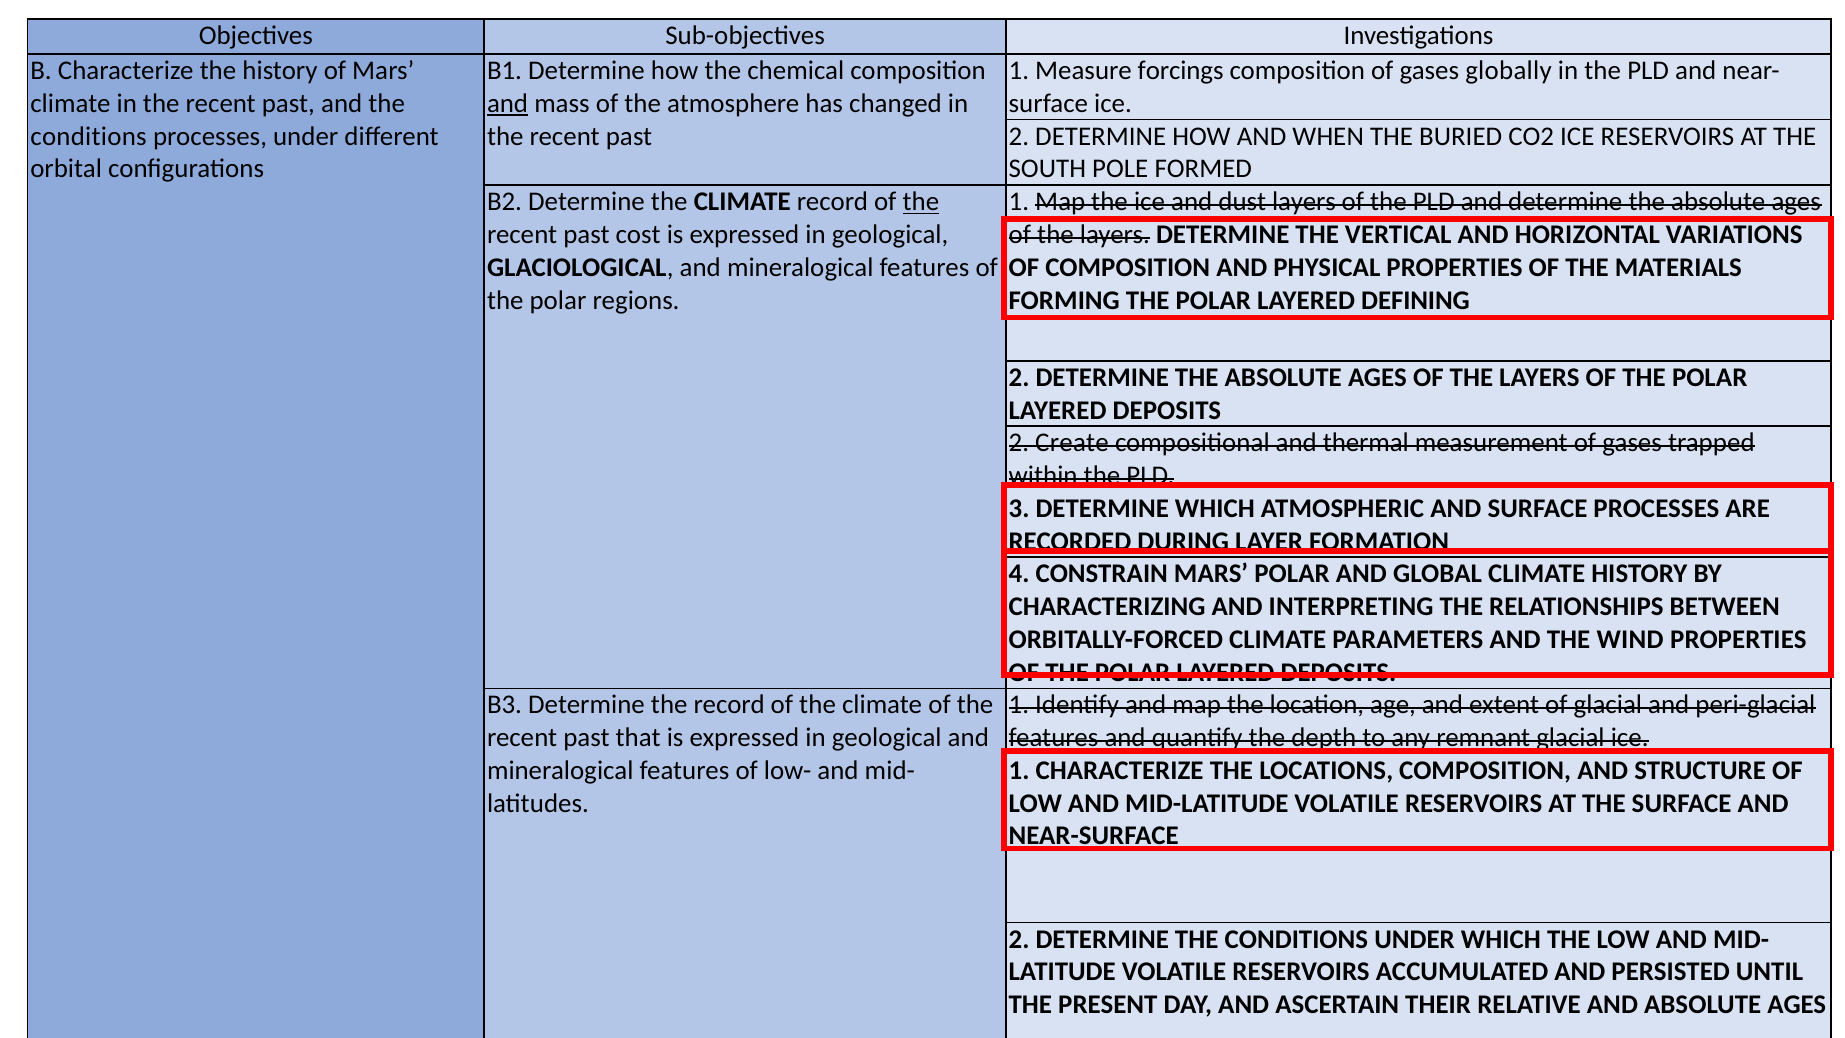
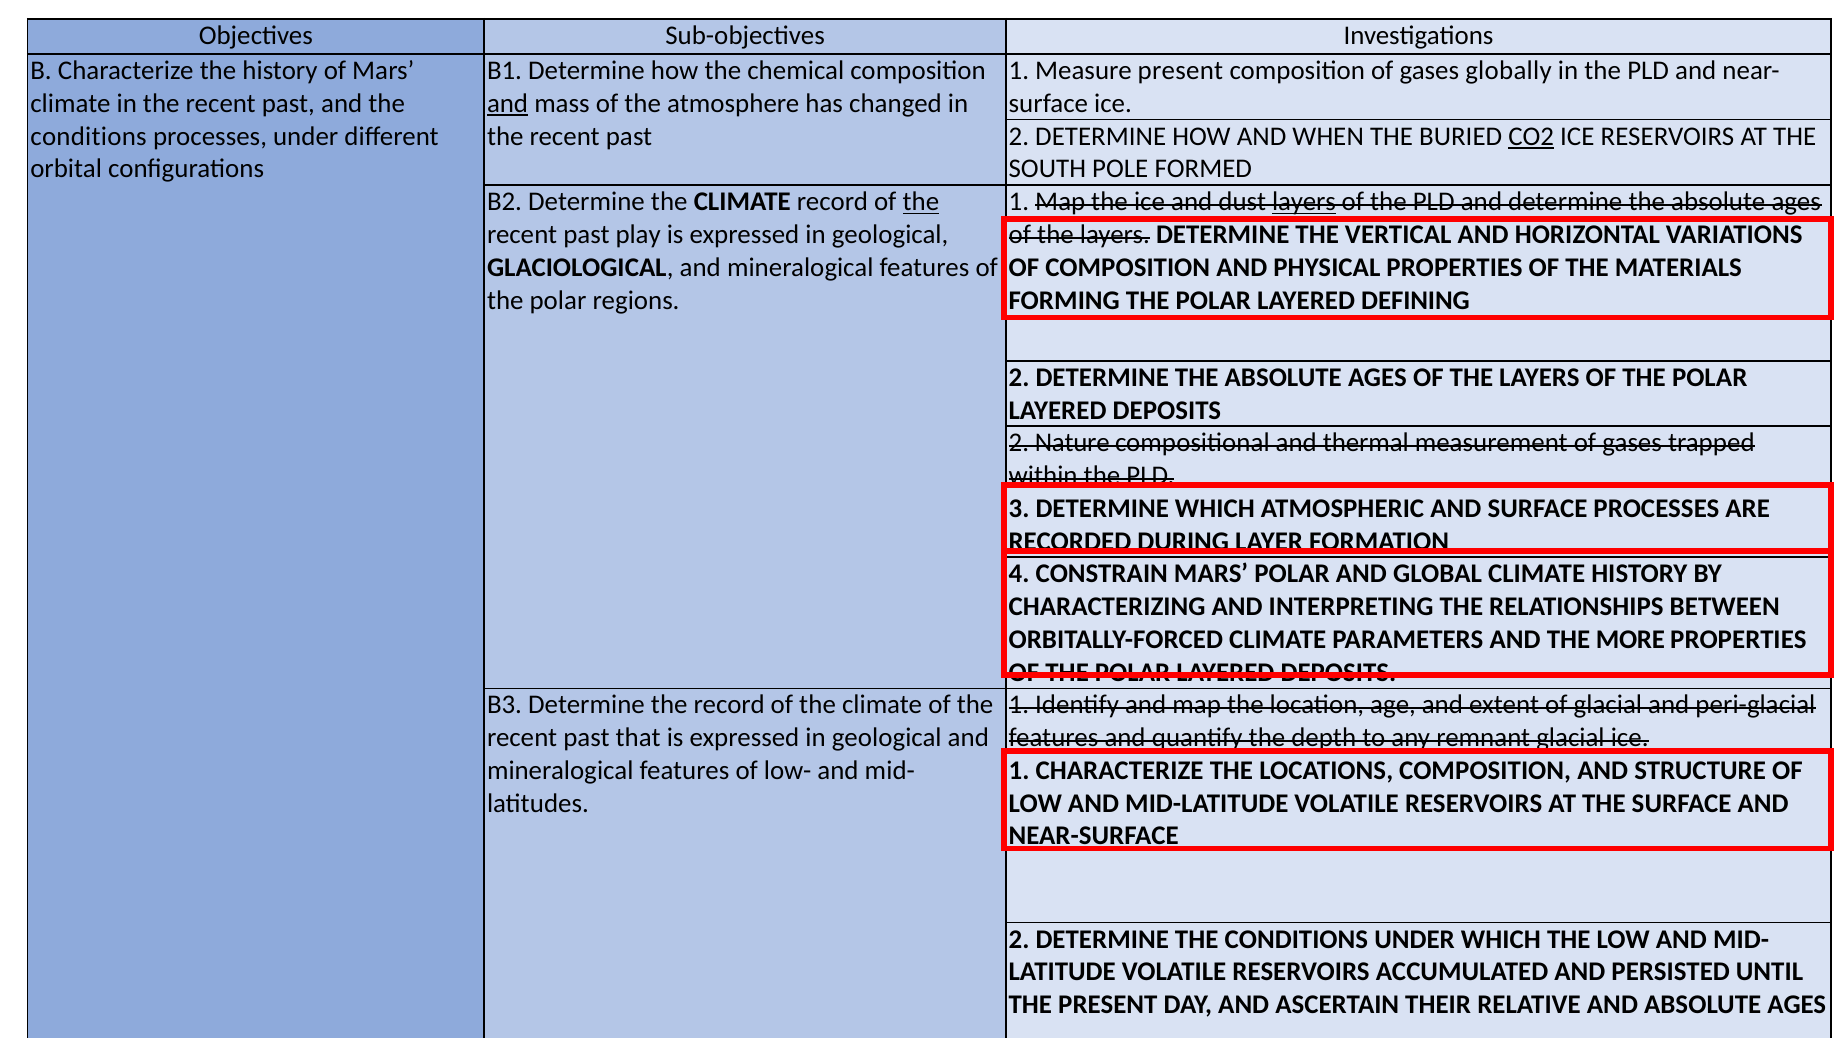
Measure forcings: forcings -> present
CO2 underline: none -> present
layers at (1304, 202) underline: none -> present
cost: cost -> play
Create: Create -> Nature
WIND: WIND -> MORE
